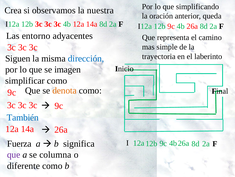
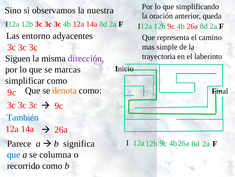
Crea: Crea -> Sino
dirección colour: blue -> purple
imagen: imagen -> marcas
Fuerza: Fuerza -> Parece
que at (14, 154) colour: purple -> blue
diferente: diferente -> recorrido
